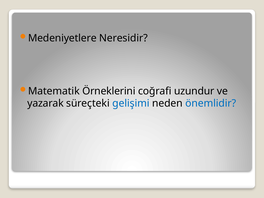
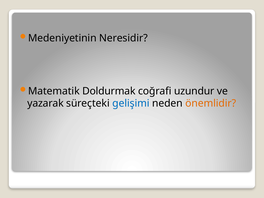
Medeniyetlere: Medeniyetlere -> Medeniyetinin
Örneklerini: Örneklerini -> Doldurmak
önemlidir colour: blue -> orange
